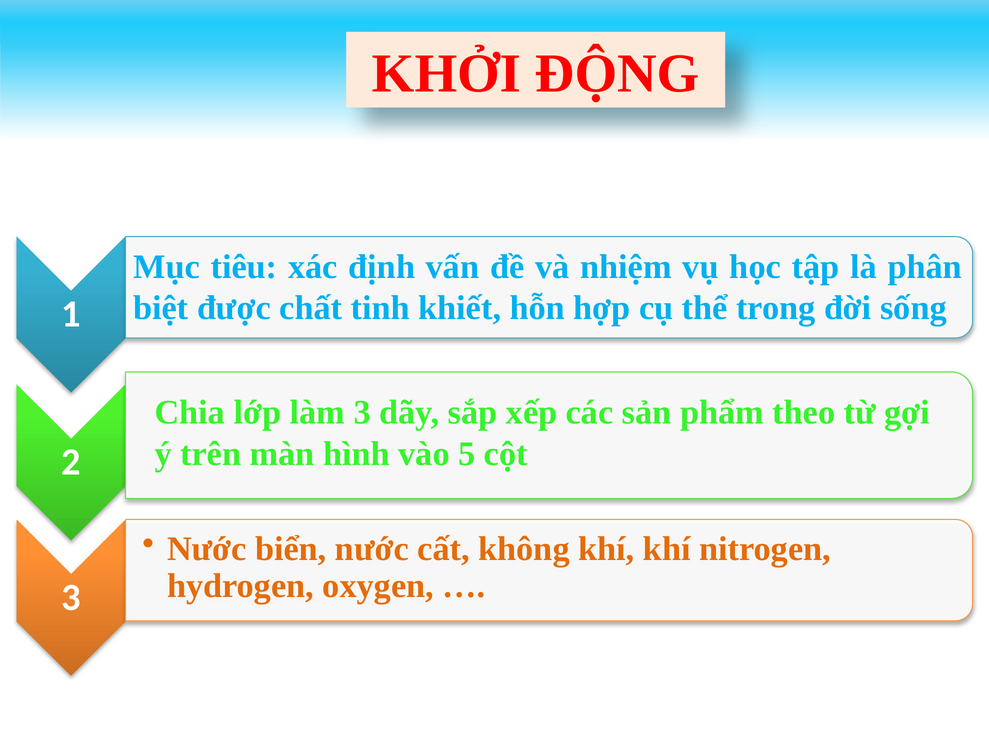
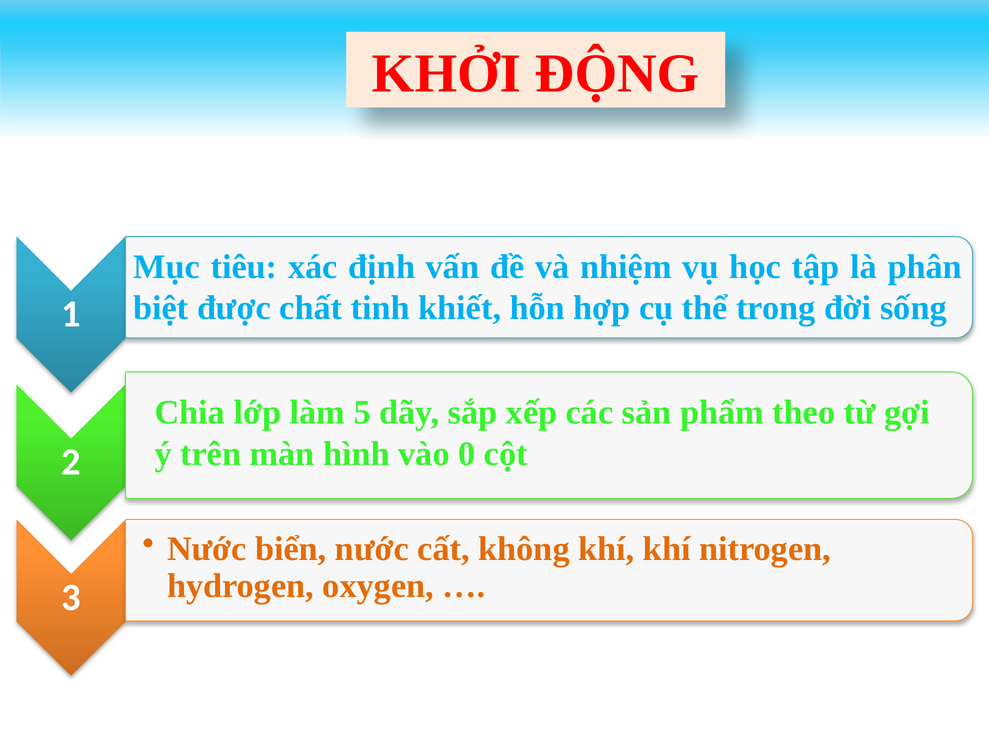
làm 3: 3 -> 5
5: 5 -> 0
